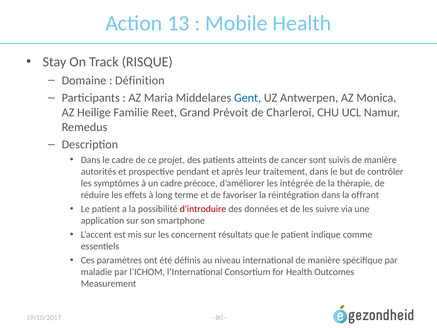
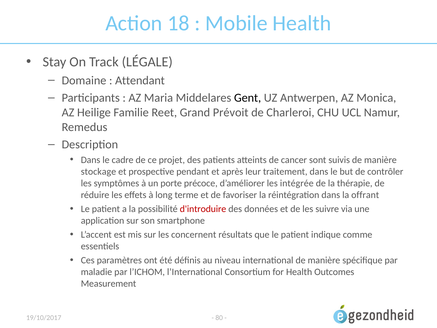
13: 13 -> 18
RISQUE: RISQUE -> LÉGALE
Définition: Définition -> Attendant
Gent colour: blue -> black
autorités: autorités -> stockage
un cadre: cadre -> porte
